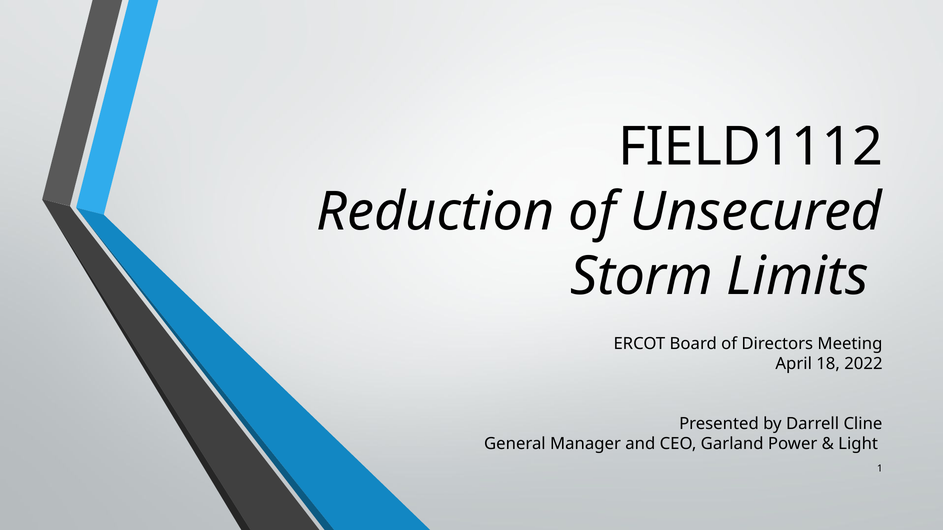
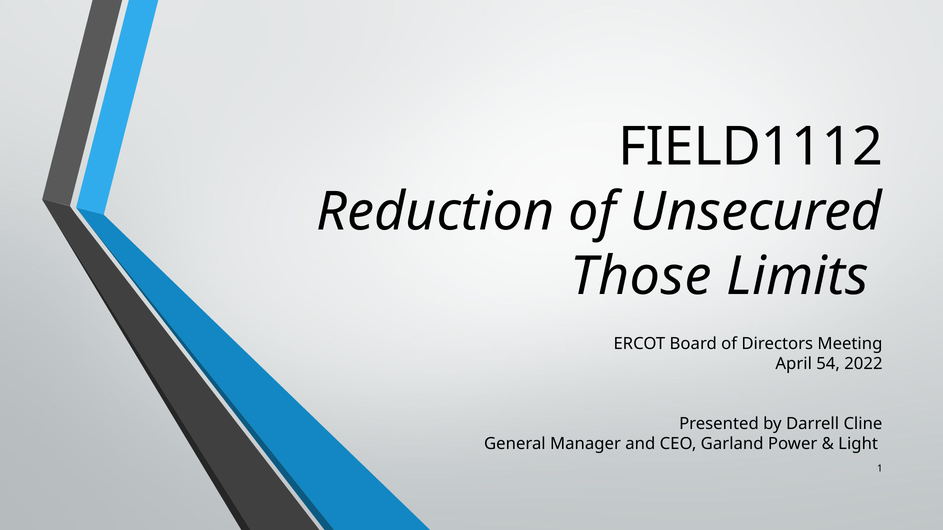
Storm: Storm -> Those
18: 18 -> 54
